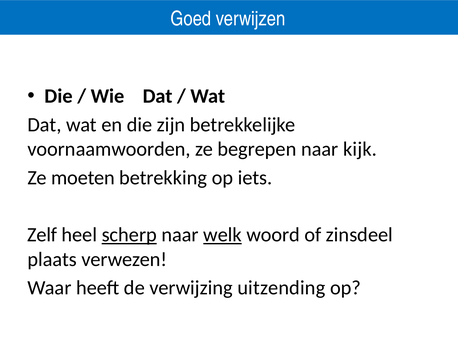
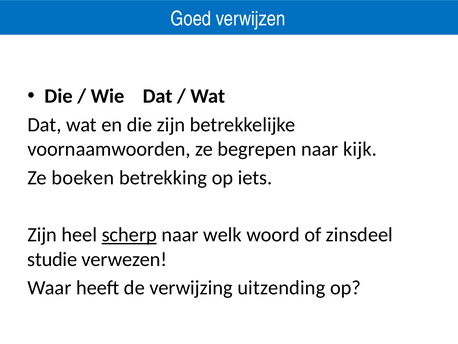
moeten: moeten -> boeken
Zelf at (42, 235): Zelf -> Zijn
welk underline: present -> none
plaats: plaats -> studie
